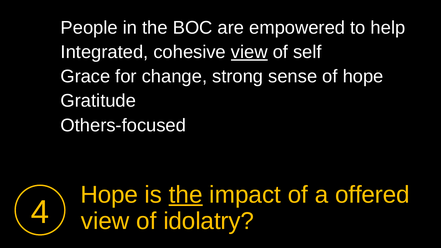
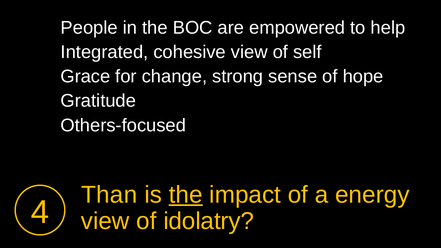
view at (249, 52) underline: present -> none
Hope at (109, 195): Hope -> Than
offered: offered -> energy
